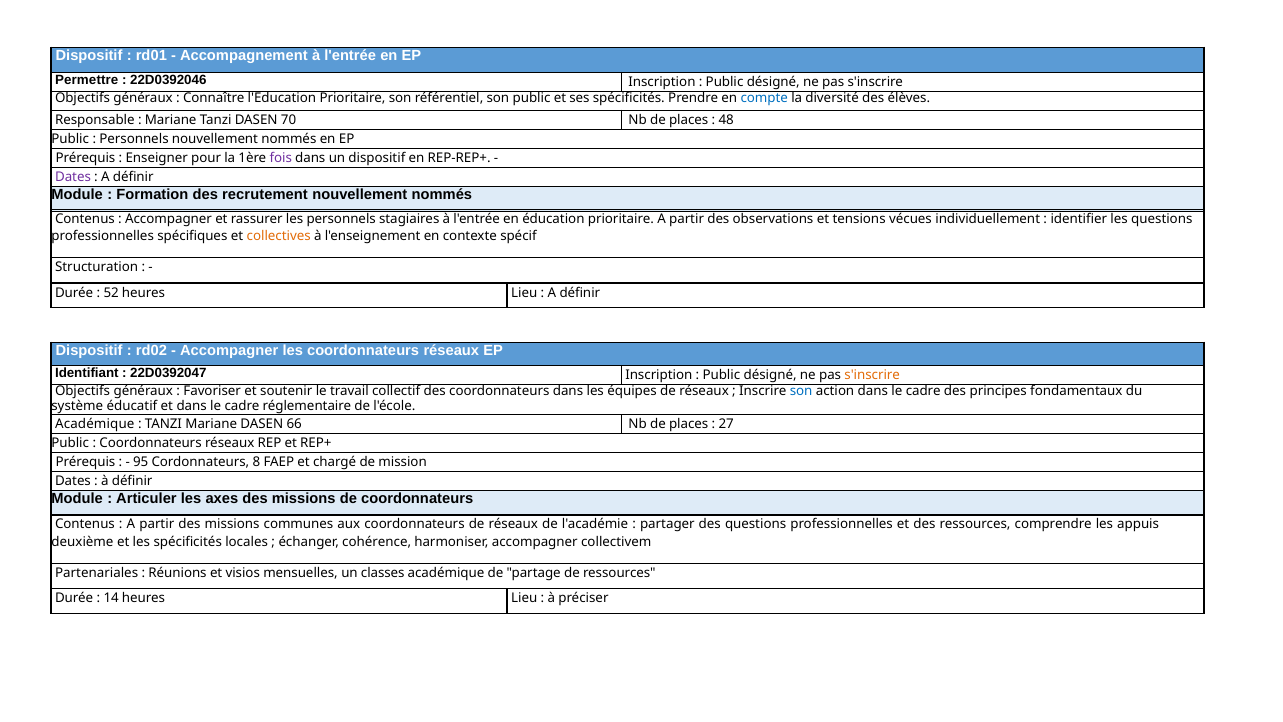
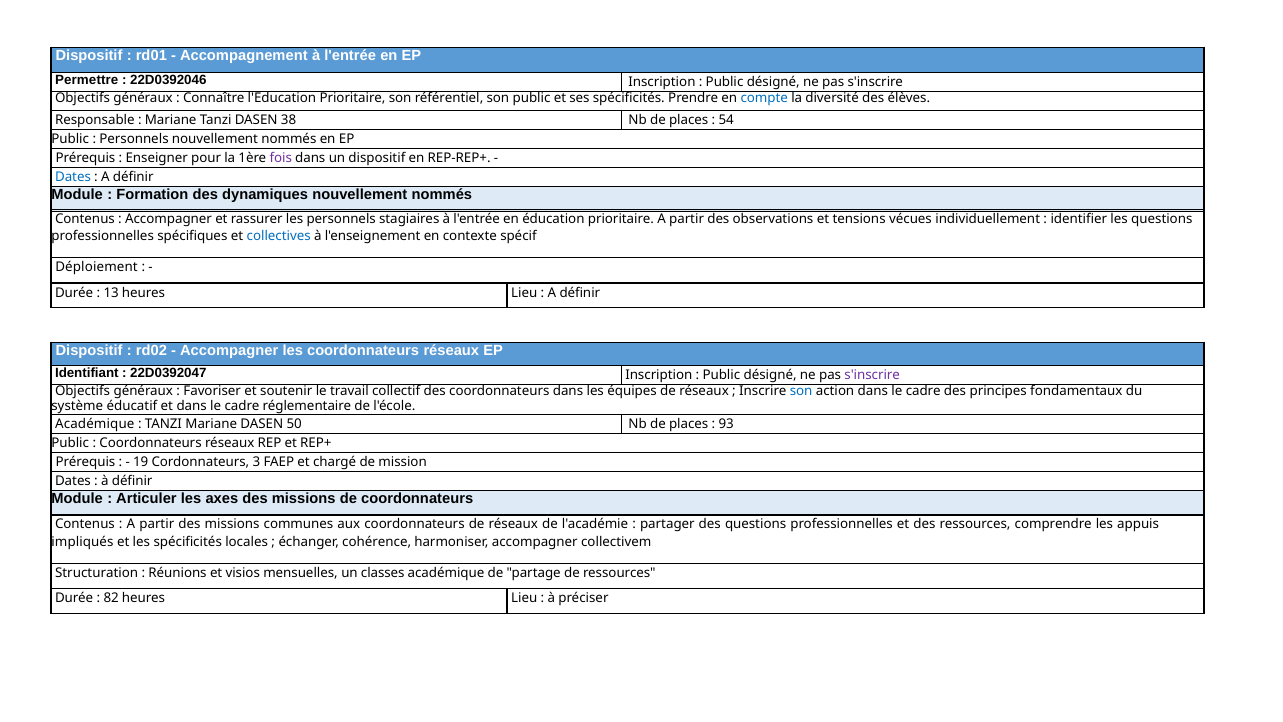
70: 70 -> 38
48: 48 -> 54
Dates at (73, 177) colour: purple -> blue
recrutement: recrutement -> dynamiques
collectives colour: orange -> blue
Structuration: Structuration -> Déploiement
52: 52 -> 13
s'inscrire at (872, 375) colour: orange -> purple
66: 66 -> 50
27: 27 -> 93
95: 95 -> 19
8: 8 -> 3
deuxième: deuxième -> impliqués
Partenariales: Partenariales -> Structuration
14: 14 -> 82
